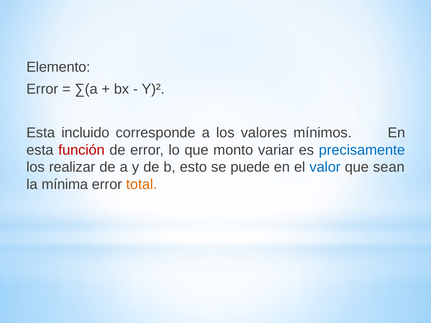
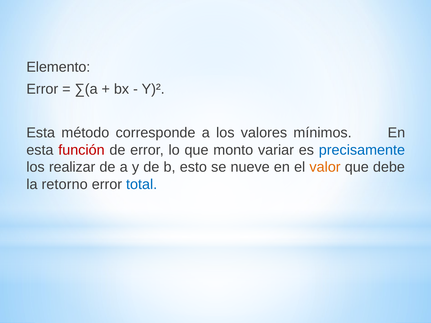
incluido: incluido -> método
puede: puede -> nueve
valor colour: blue -> orange
sean: sean -> debe
mínima: mínima -> retorno
total colour: orange -> blue
